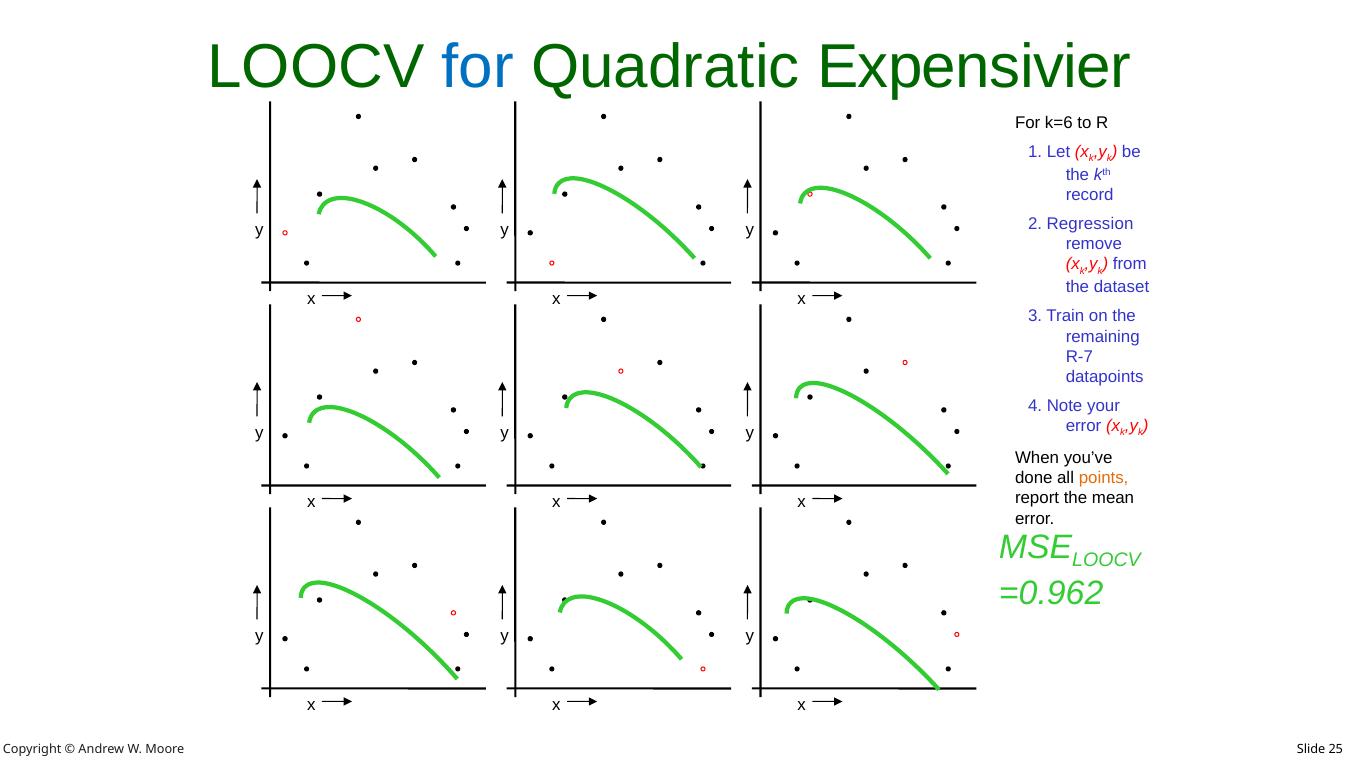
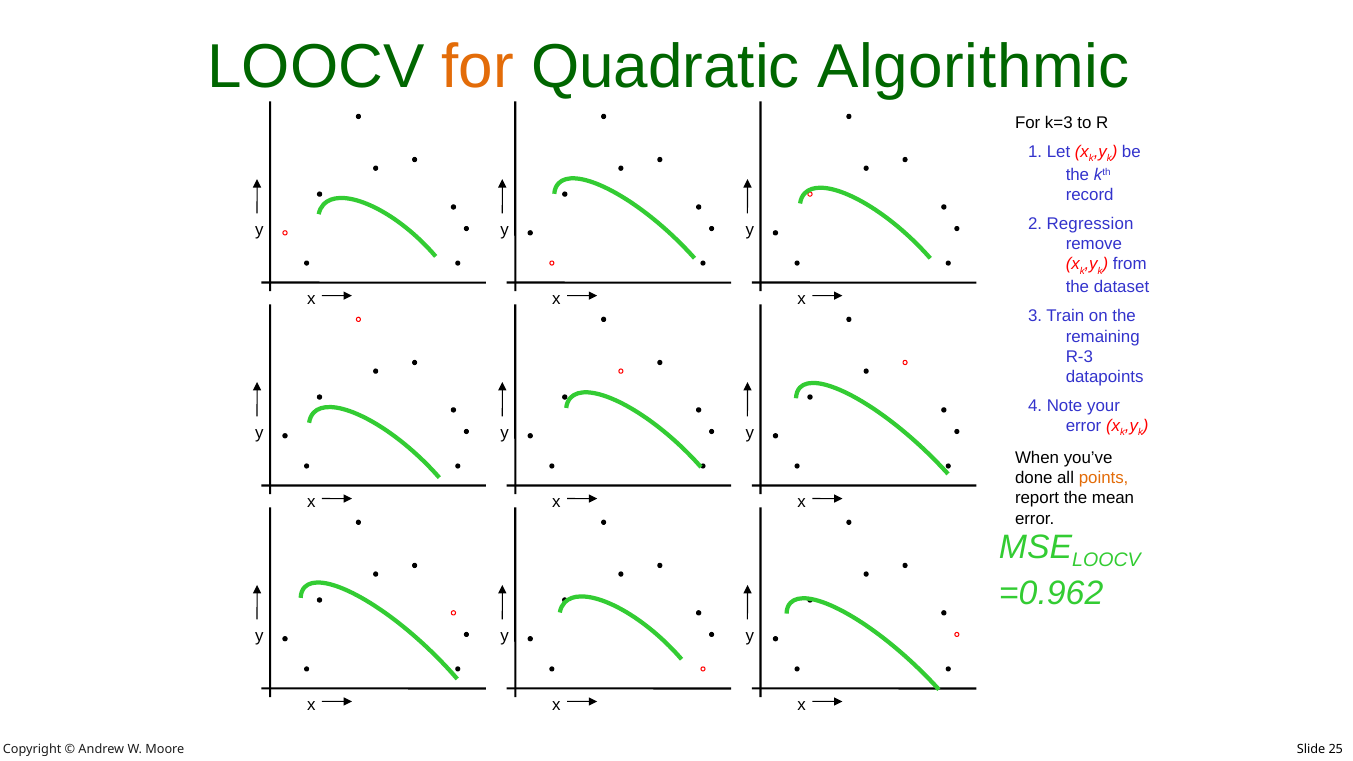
for at (478, 67) colour: blue -> orange
Expensivier: Expensivier -> Algorithmic
k=6: k=6 -> k=3
R-7: R-7 -> R-3
